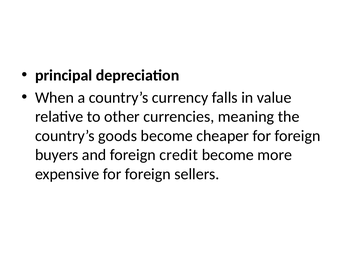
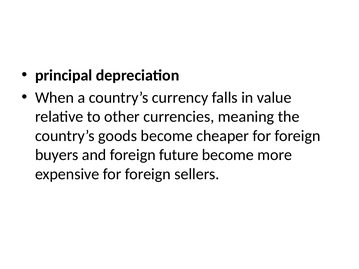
credit: credit -> future
